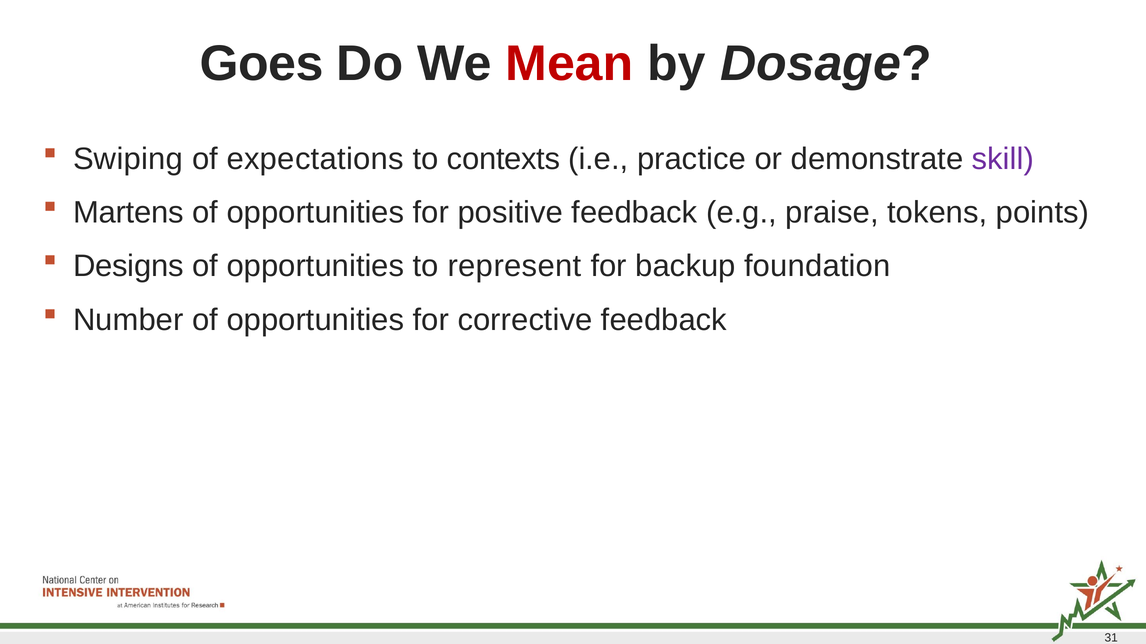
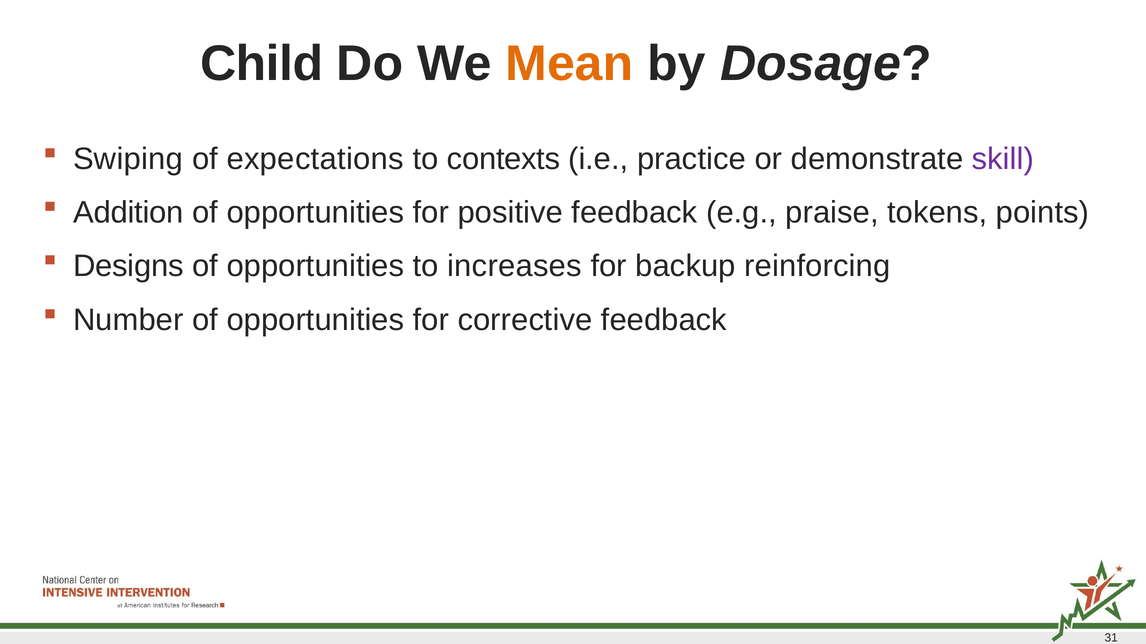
Goes: Goes -> Child
Mean colour: red -> orange
Martens: Martens -> Addition
represent: represent -> increases
foundation: foundation -> reinforcing
